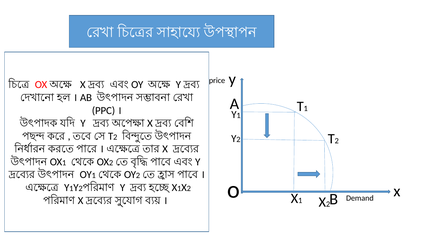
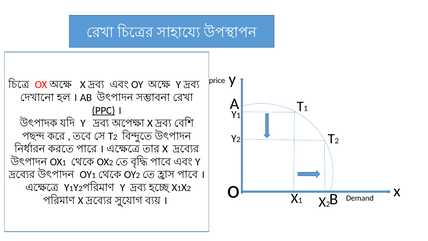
PPC underline: none -> present
